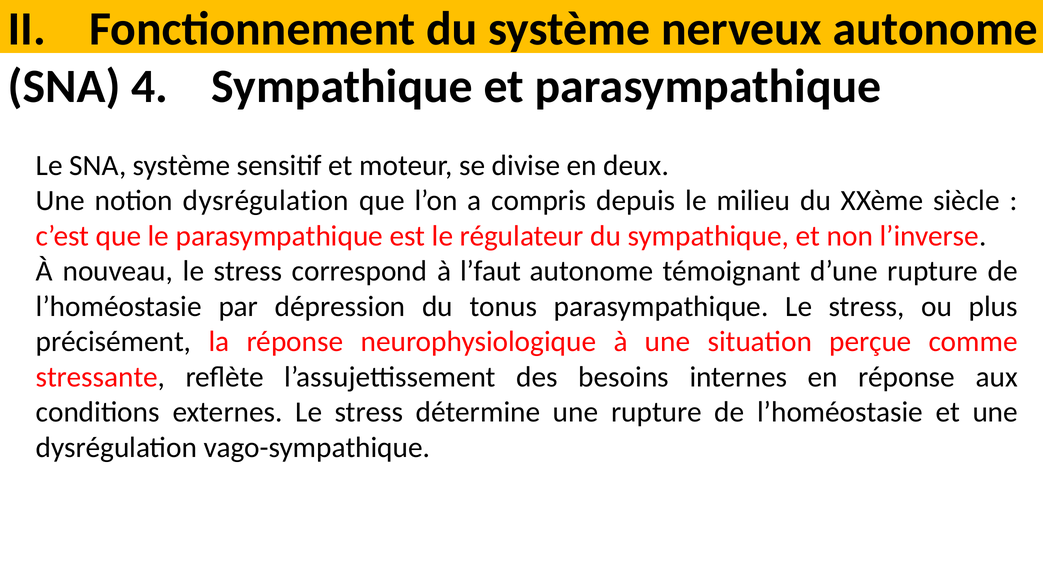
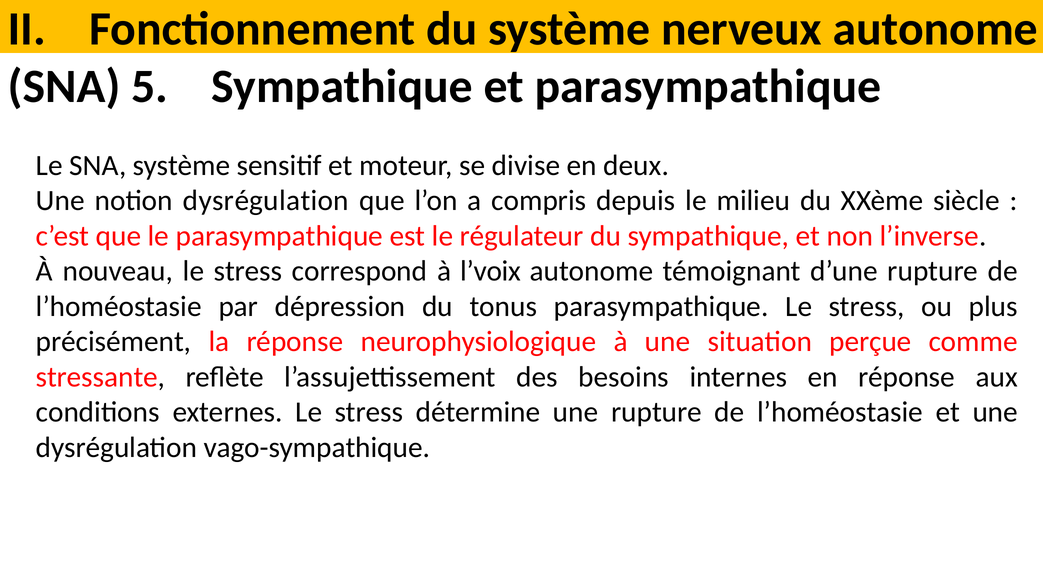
4: 4 -> 5
l’faut: l’faut -> l’voix
